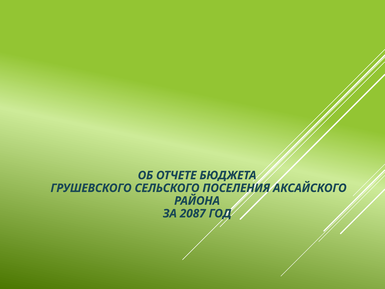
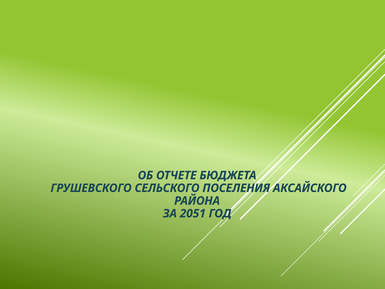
2087: 2087 -> 2051
